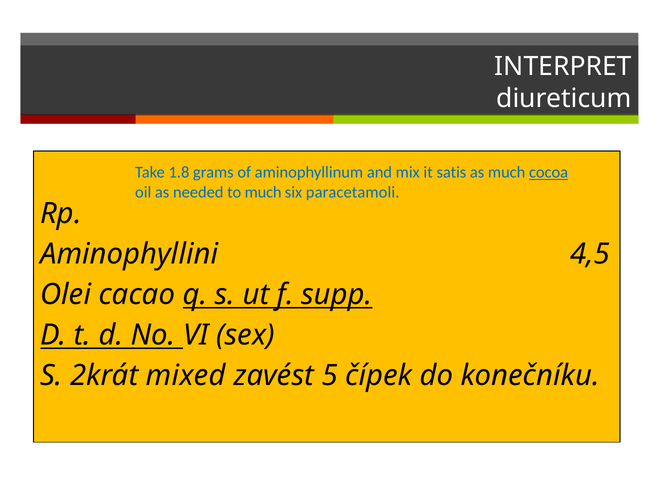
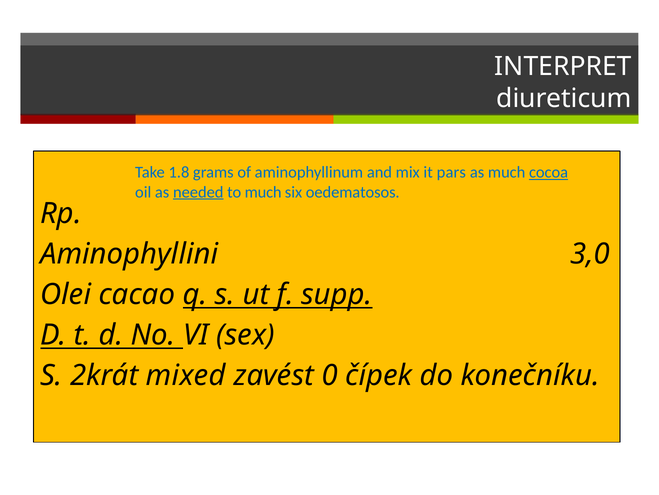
satis: satis -> pars
needed underline: none -> present
paracetamoli: paracetamoli -> oedematosos
4,5: 4,5 -> 3,0
5: 5 -> 0
